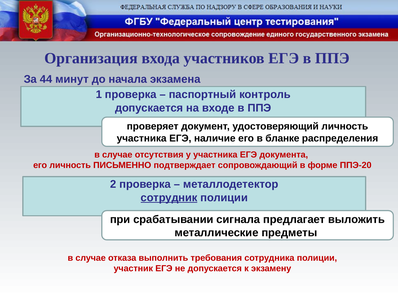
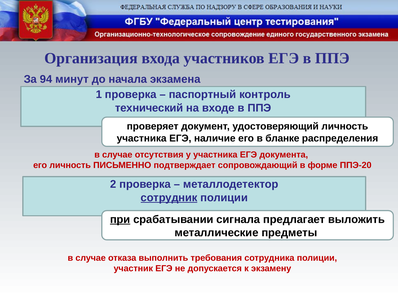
44: 44 -> 94
допускается at (149, 108): допускается -> технический
при underline: none -> present
